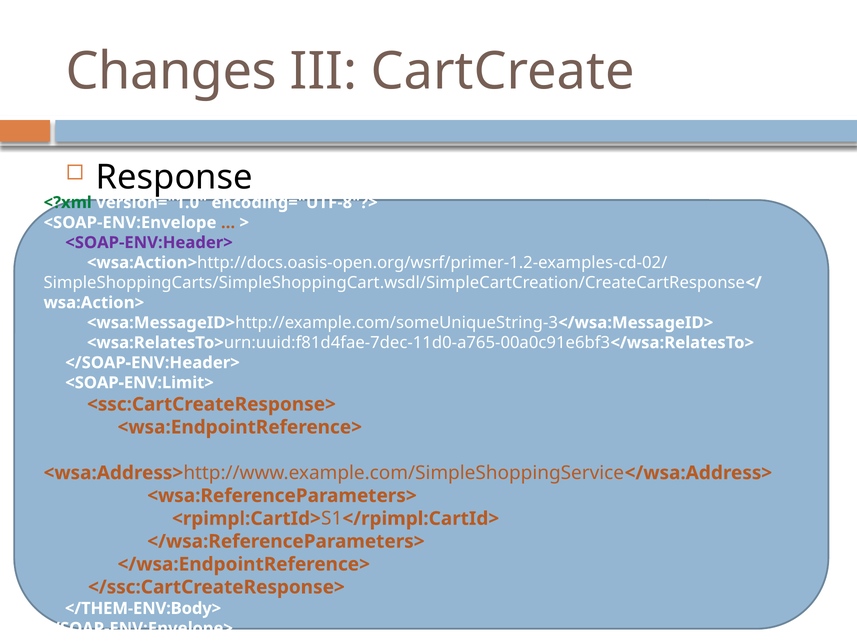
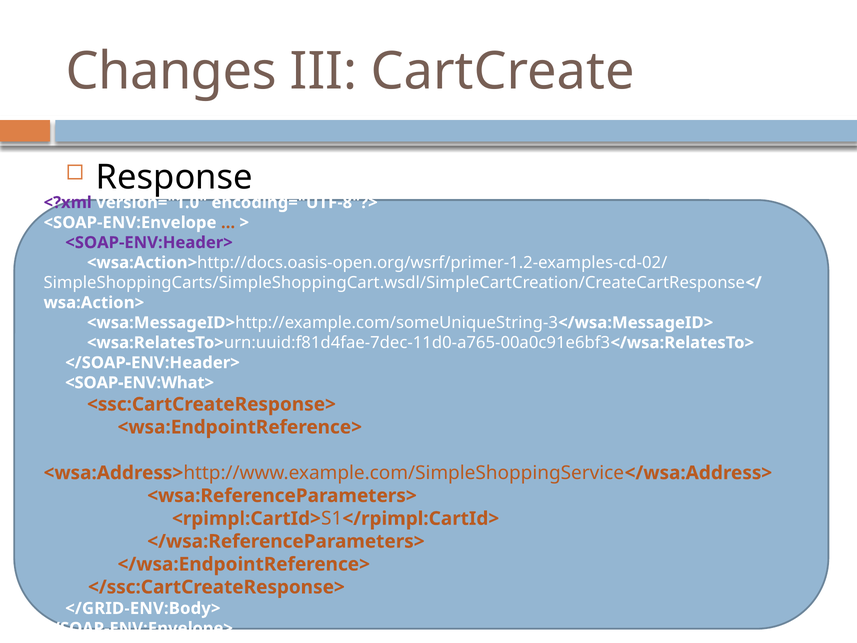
<?xml colour: green -> purple
<SOAP-ENV:Limit>: <SOAP-ENV:Limit> -> <SOAP-ENV:What>
</THEM-ENV:Body>: </THEM-ENV:Body> -> </GRID-ENV:Body>
